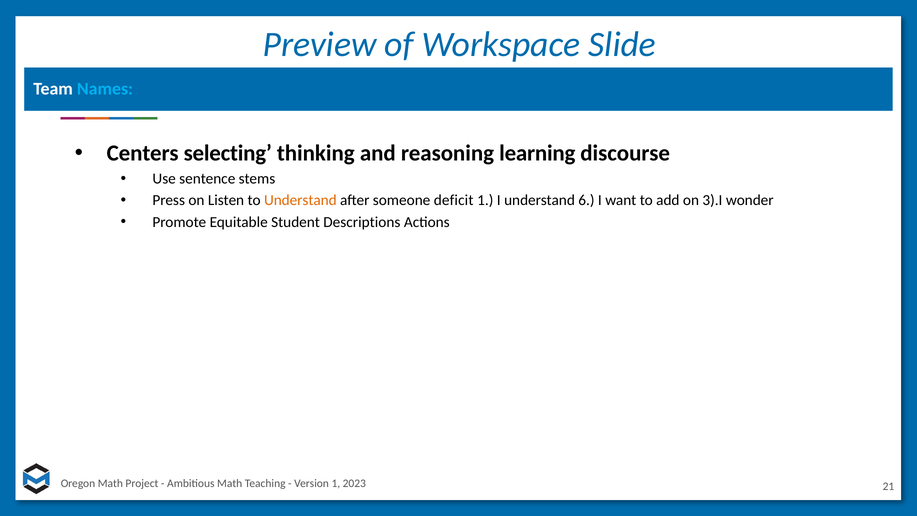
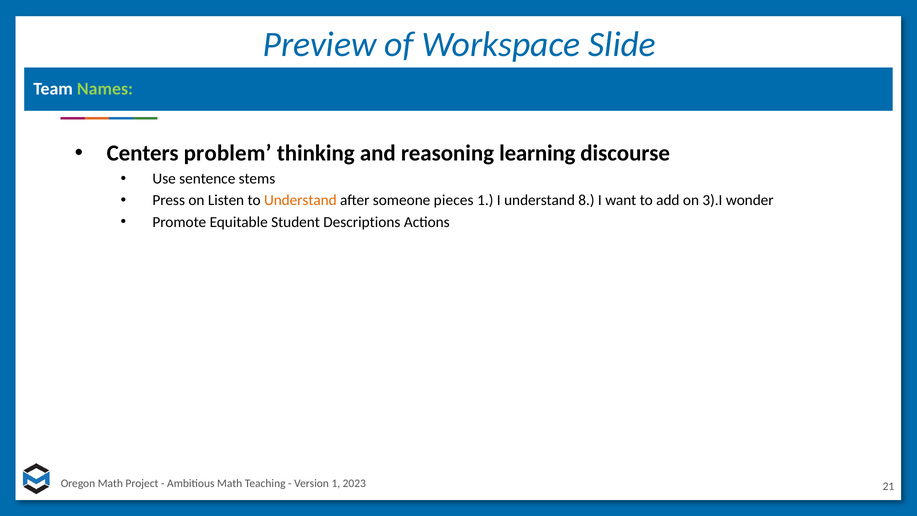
Names colour: light blue -> light green
selecting: selecting -> problem
deficit: deficit -> pieces
6: 6 -> 8
